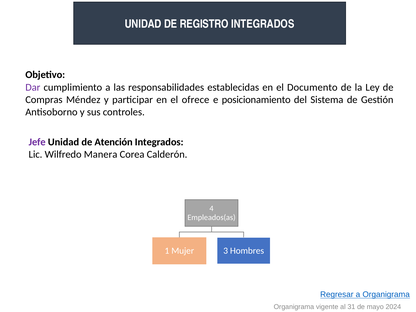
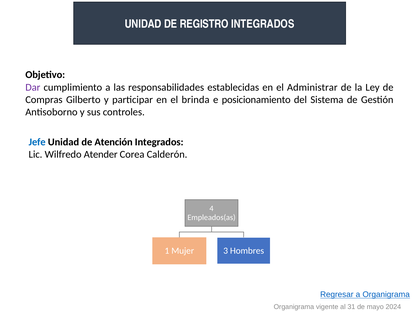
Documento: Documento -> Administrar
Méndez: Méndez -> Gilberto
ofrece: ofrece -> brinda
Jefe colour: purple -> blue
Manera: Manera -> Atender
